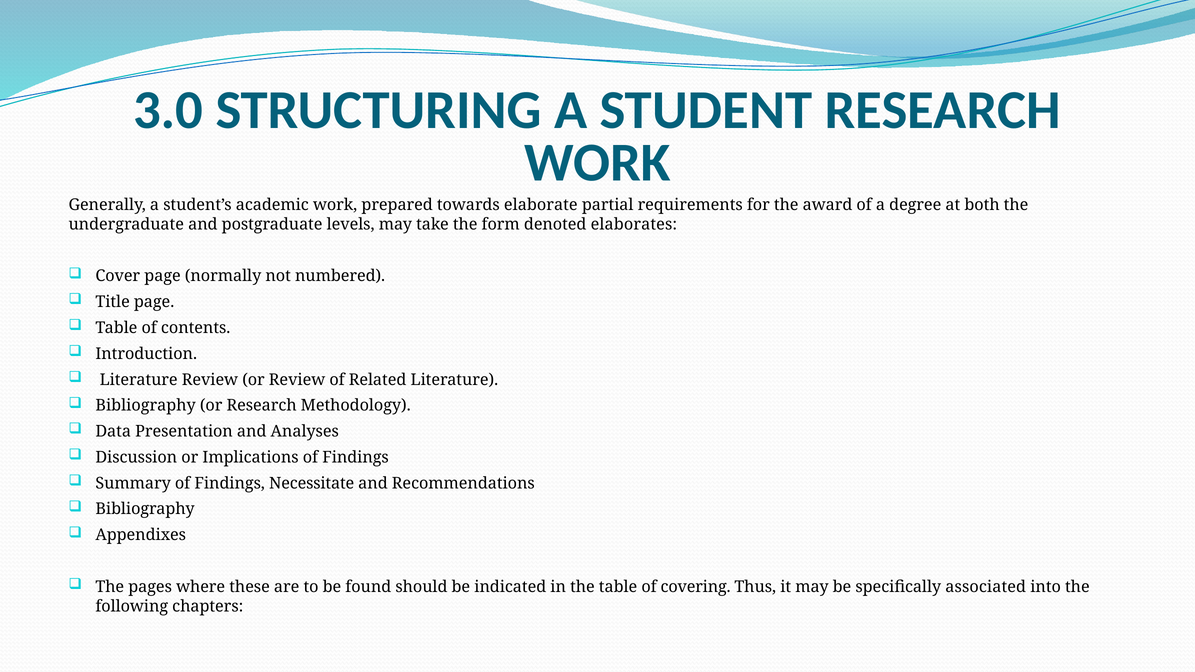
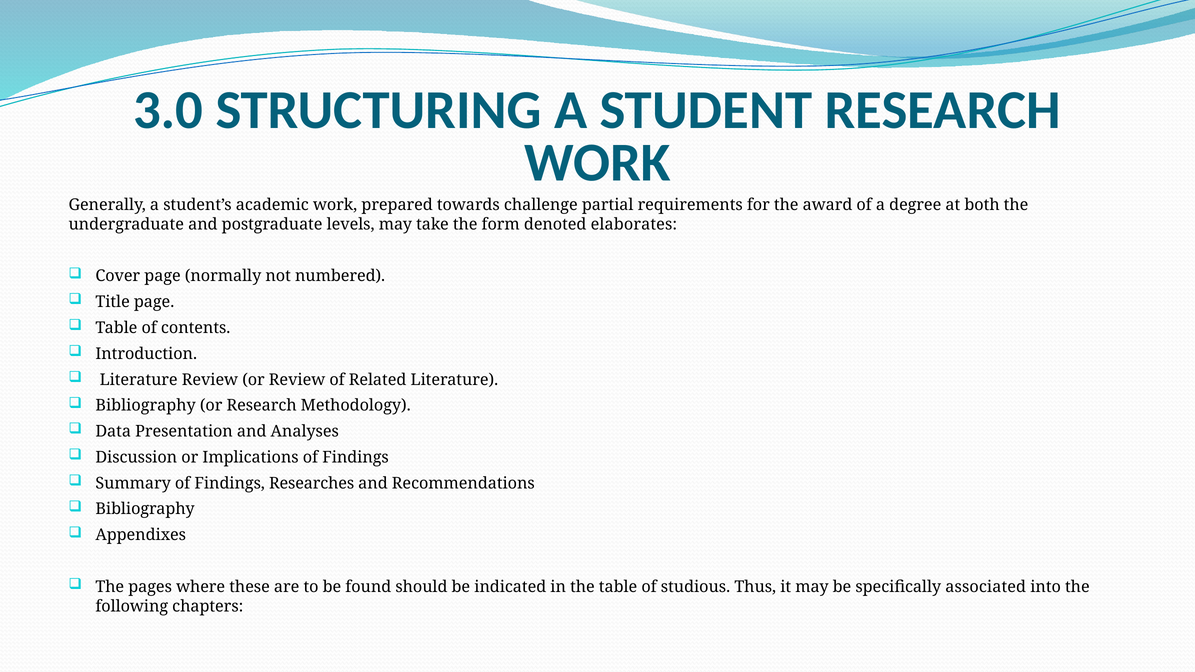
elaborate: elaborate -> challenge
Necessitate: Necessitate -> Researches
covering: covering -> studious
